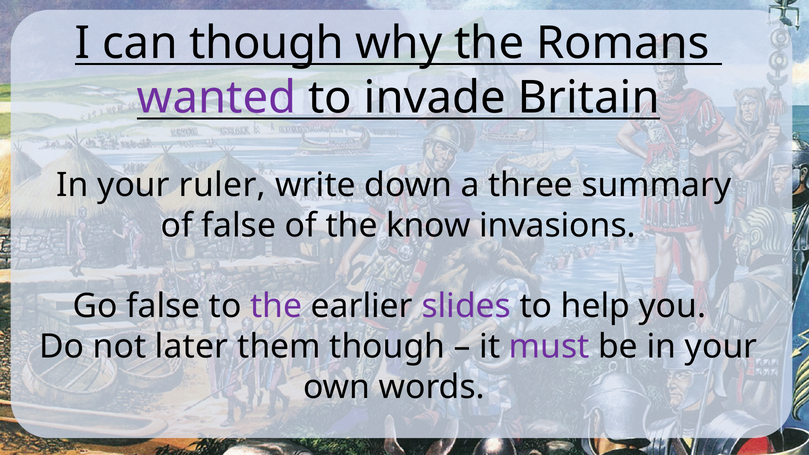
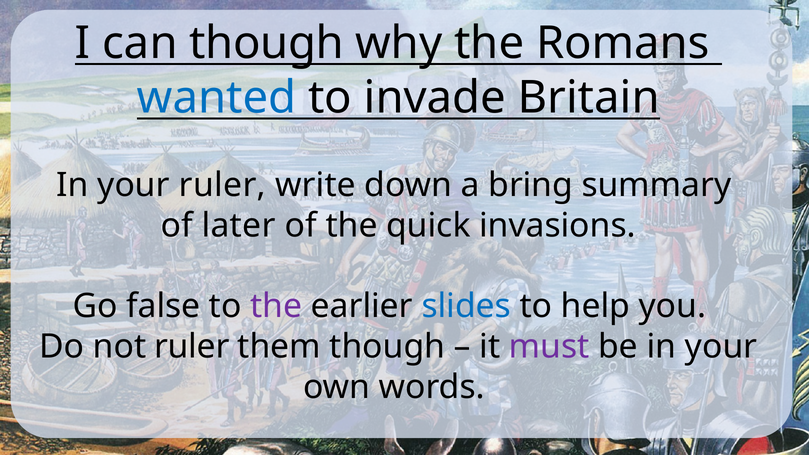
wanted colour: purple -> blue
three: three -> bring
of false: false -> later
know: know -> quick
slides colour: purple -> blue
not later: later -> ruler
